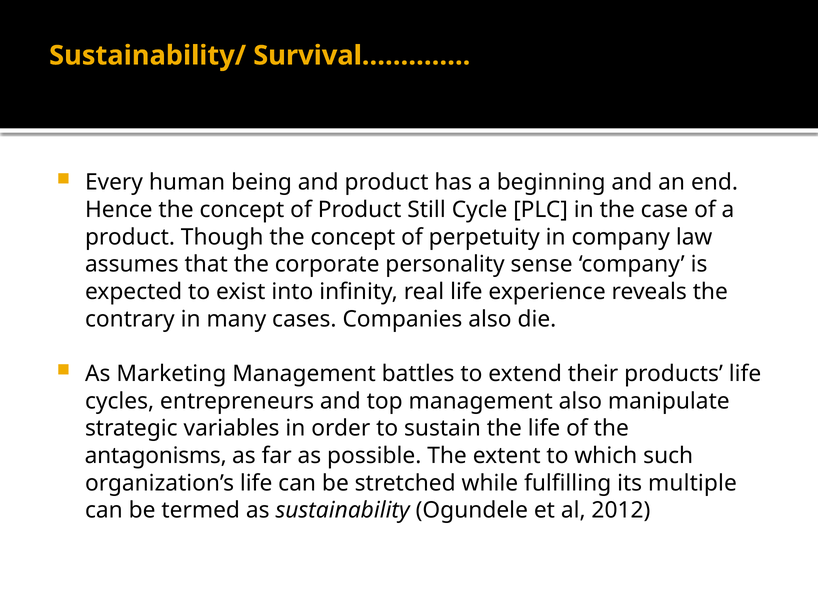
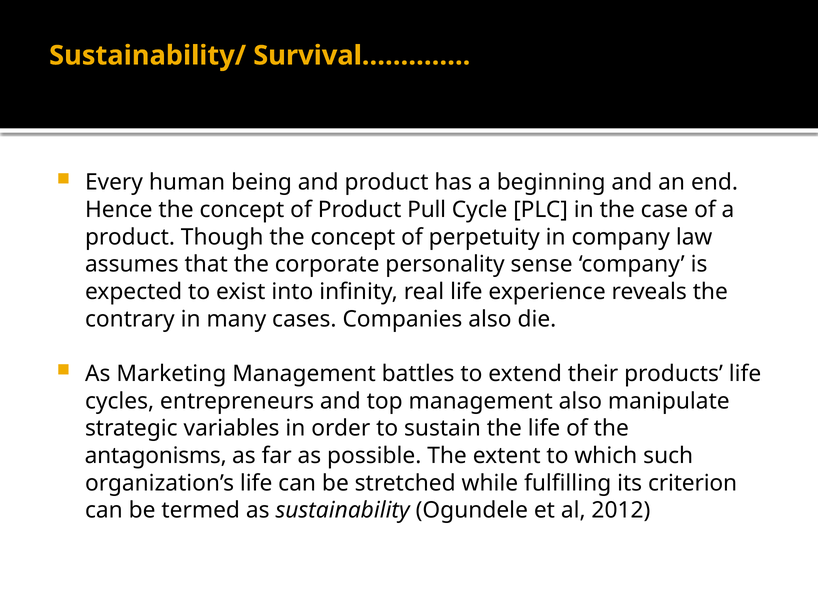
Still: Still -> Pull
multiple: multiple -> criterion
